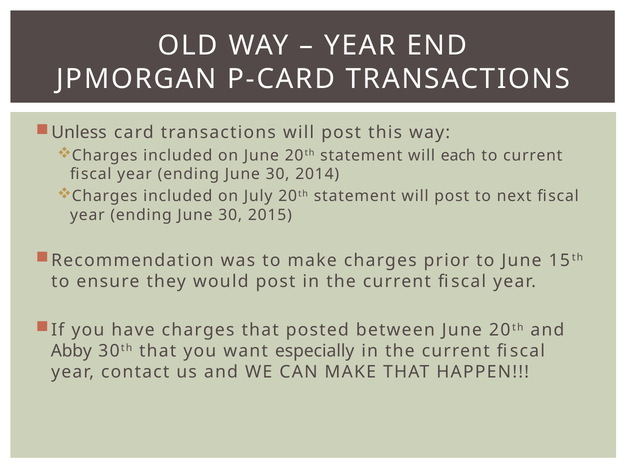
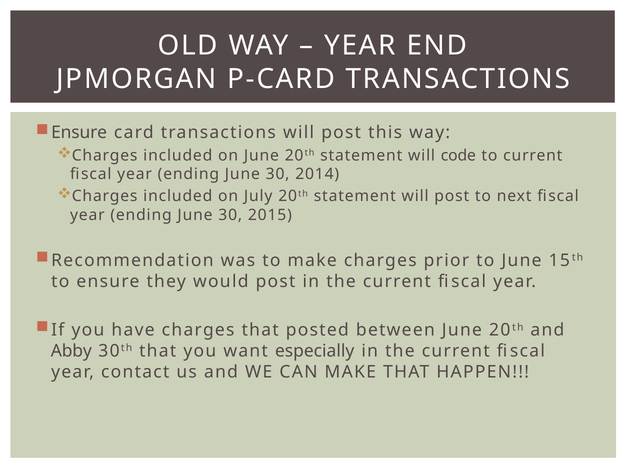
Unless at (79, 133): Unless -> Ensure
each: each -> code
